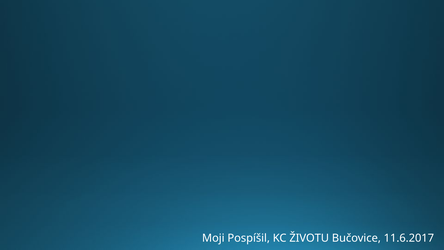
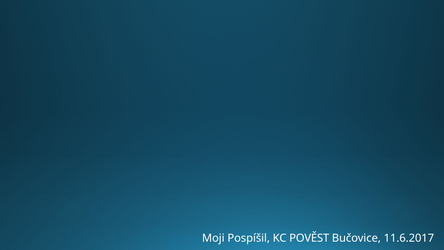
ŽIVOTU: ŽIVOTU -> POVĚST
